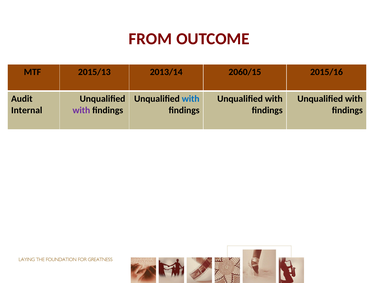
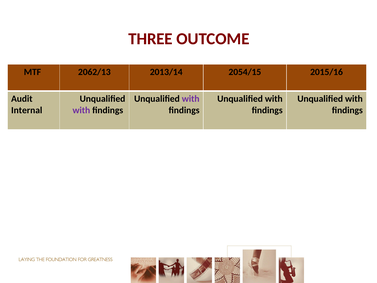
FROM: FROM -> THREE
2015/13: 2015/13 -> 2062/13
2060/15: 2060/15 -> 2054/15
with at (191, 99) colour: blue -> purple
